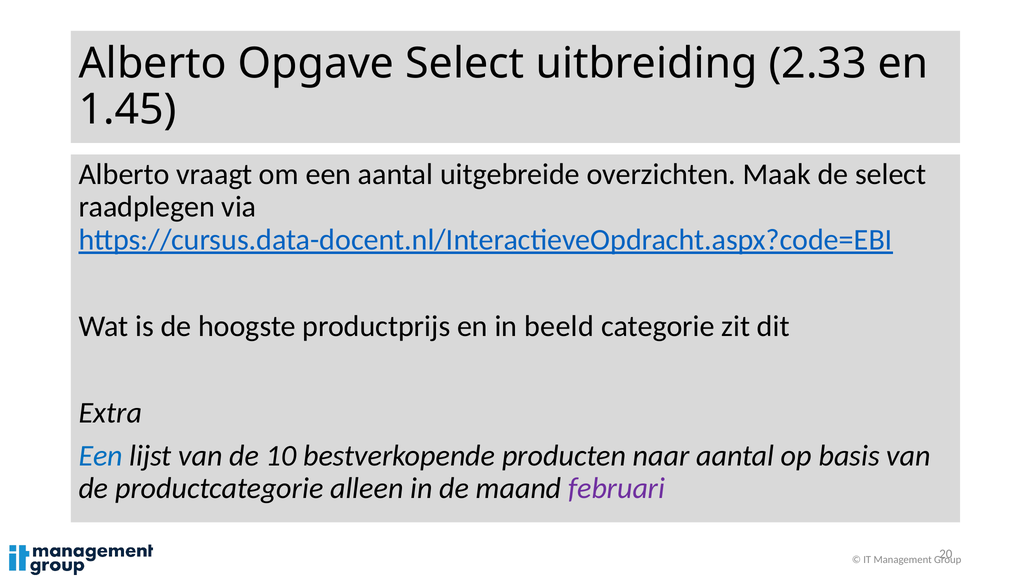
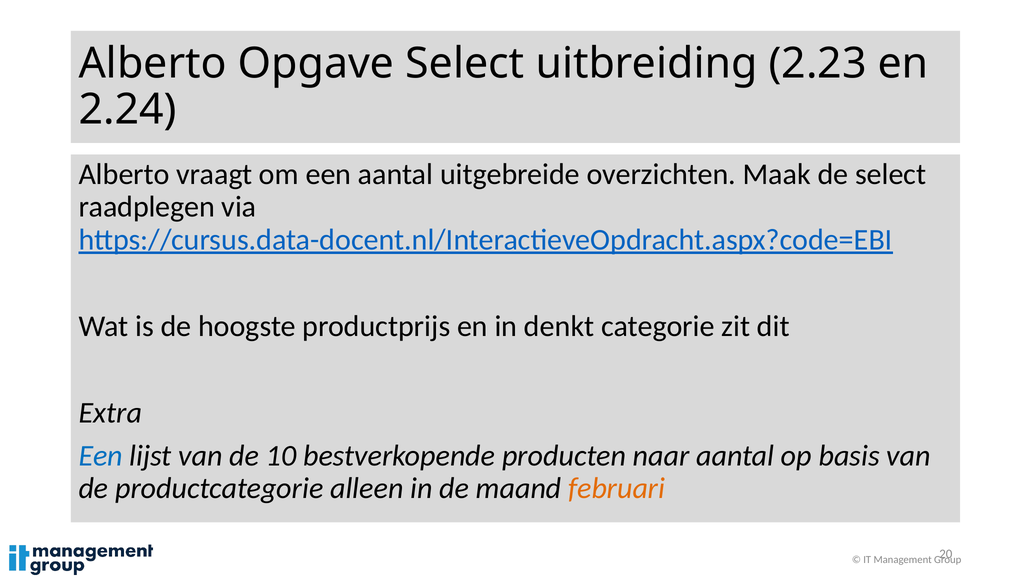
2.33: 2.33 -> 2.23
1.45: 1.45 -> 2.24
beeld: beeld -> denkt
februari colour: purple -> orange
